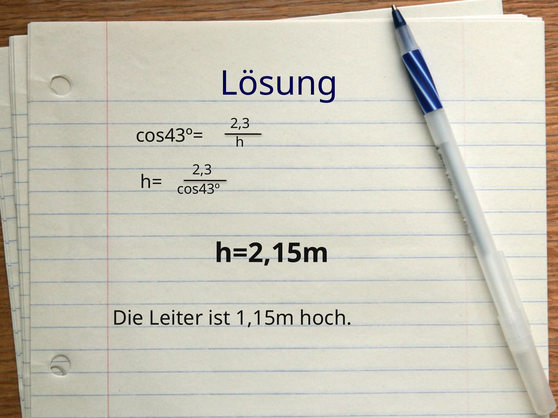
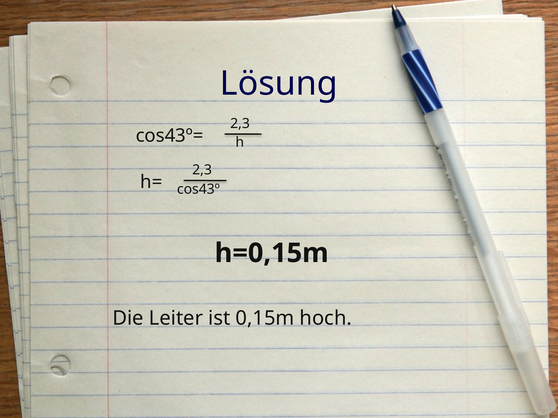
h=2,15m: h=2,15m -> h=0,15m
1,15m: 1,15m -> 0,15m
